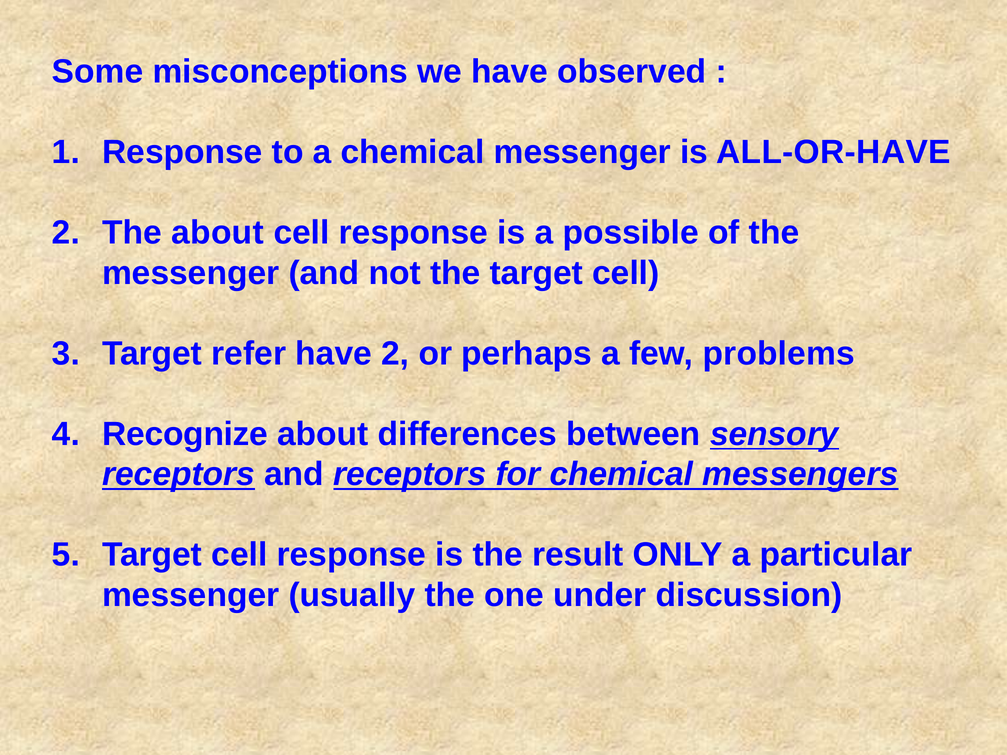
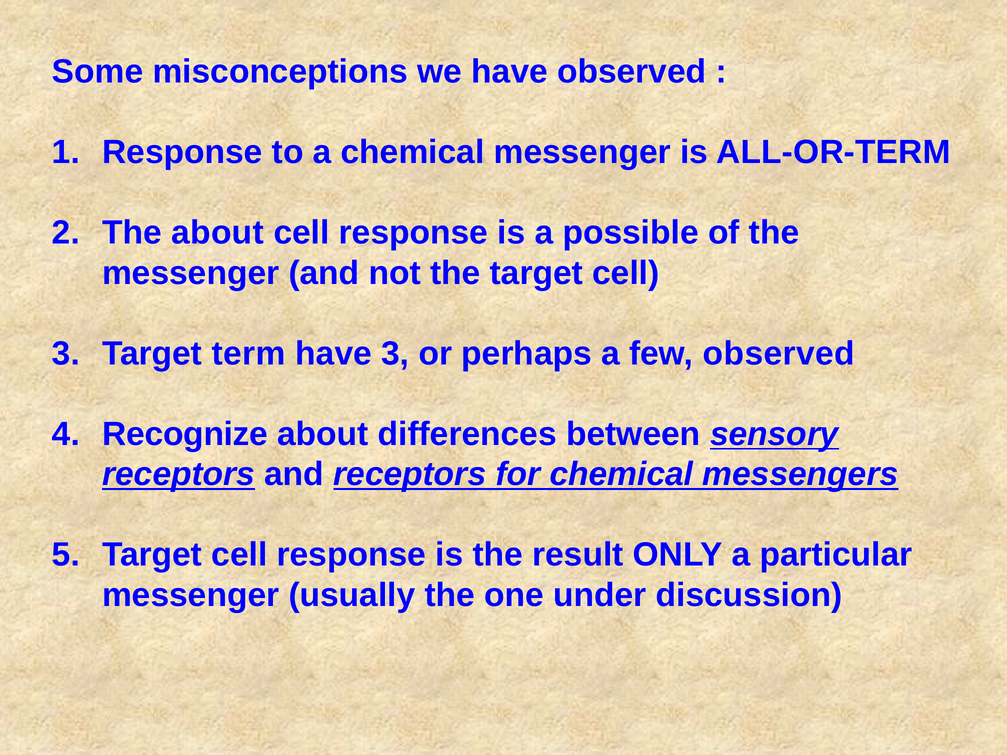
ALL-OR-HAVE: ALL-OR-HAVE -> ALL-OR-TERM
refer: refer -> term
have 2: 2 -> 3
few problems: problems -> observed
